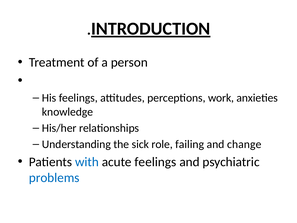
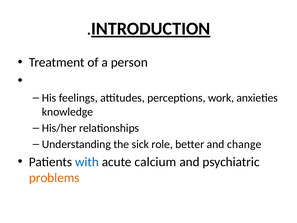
failing: failing -> better
acute feelings: feelings -> calcium
problems colour: blue -> orange
